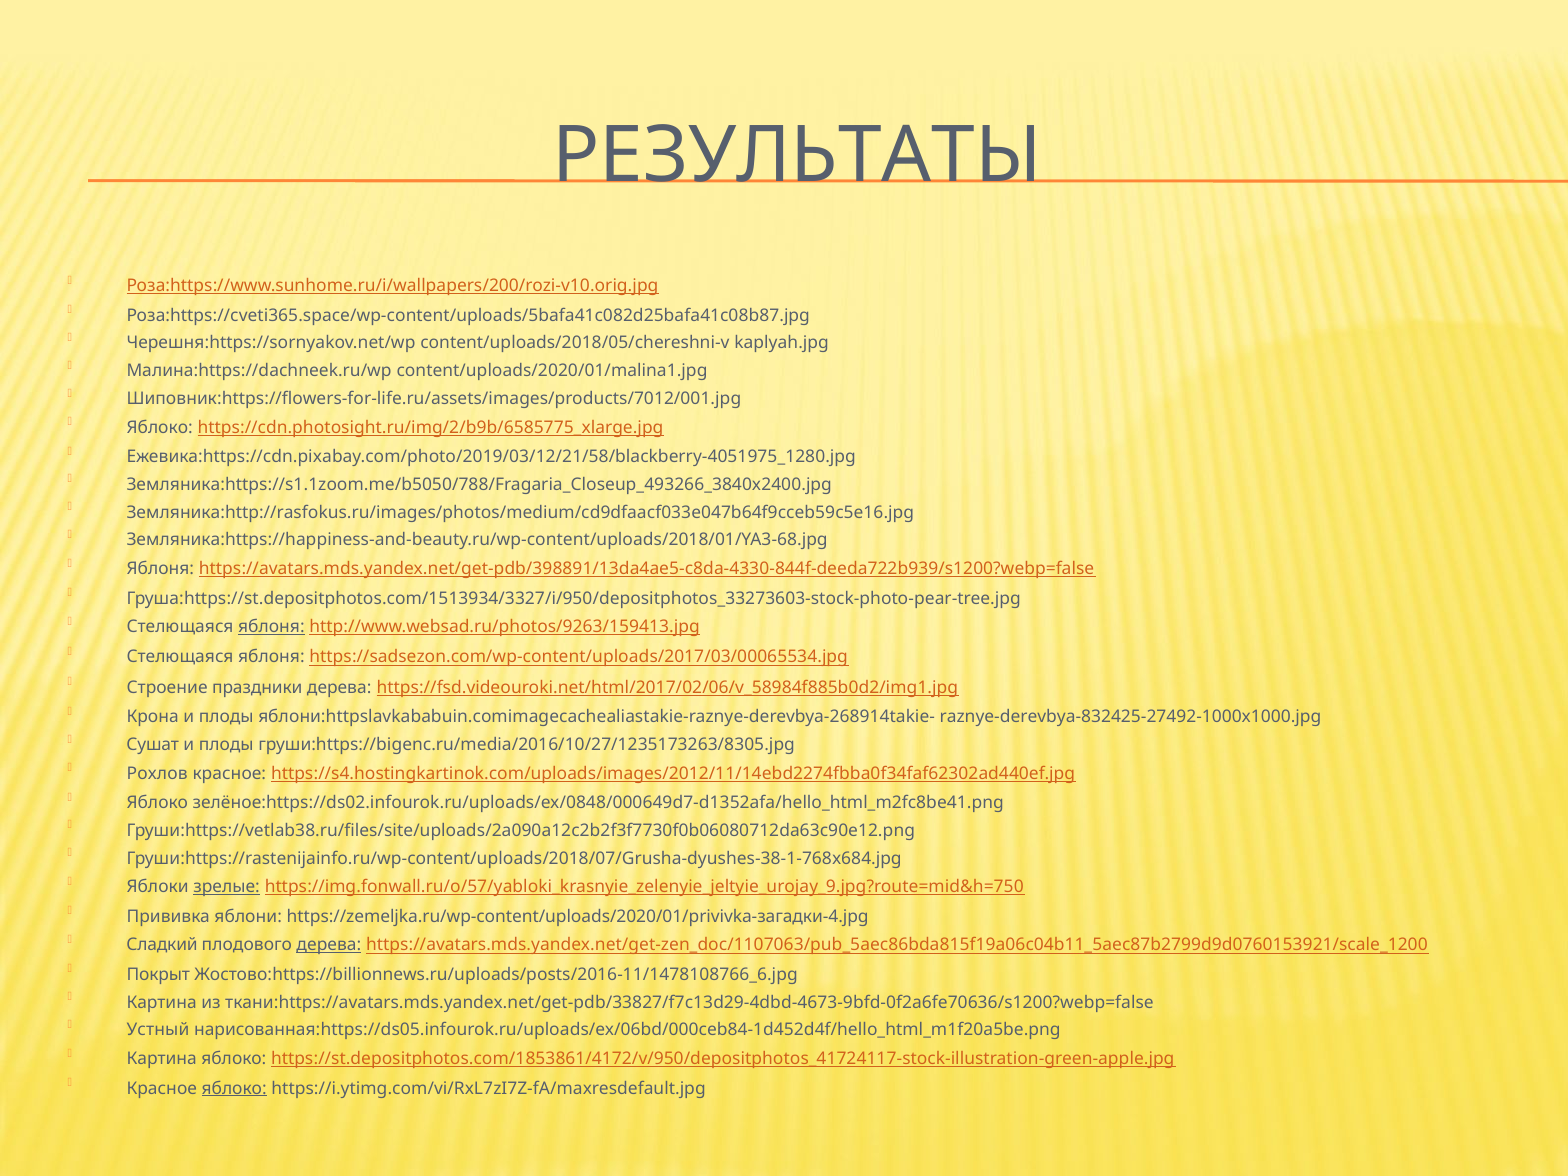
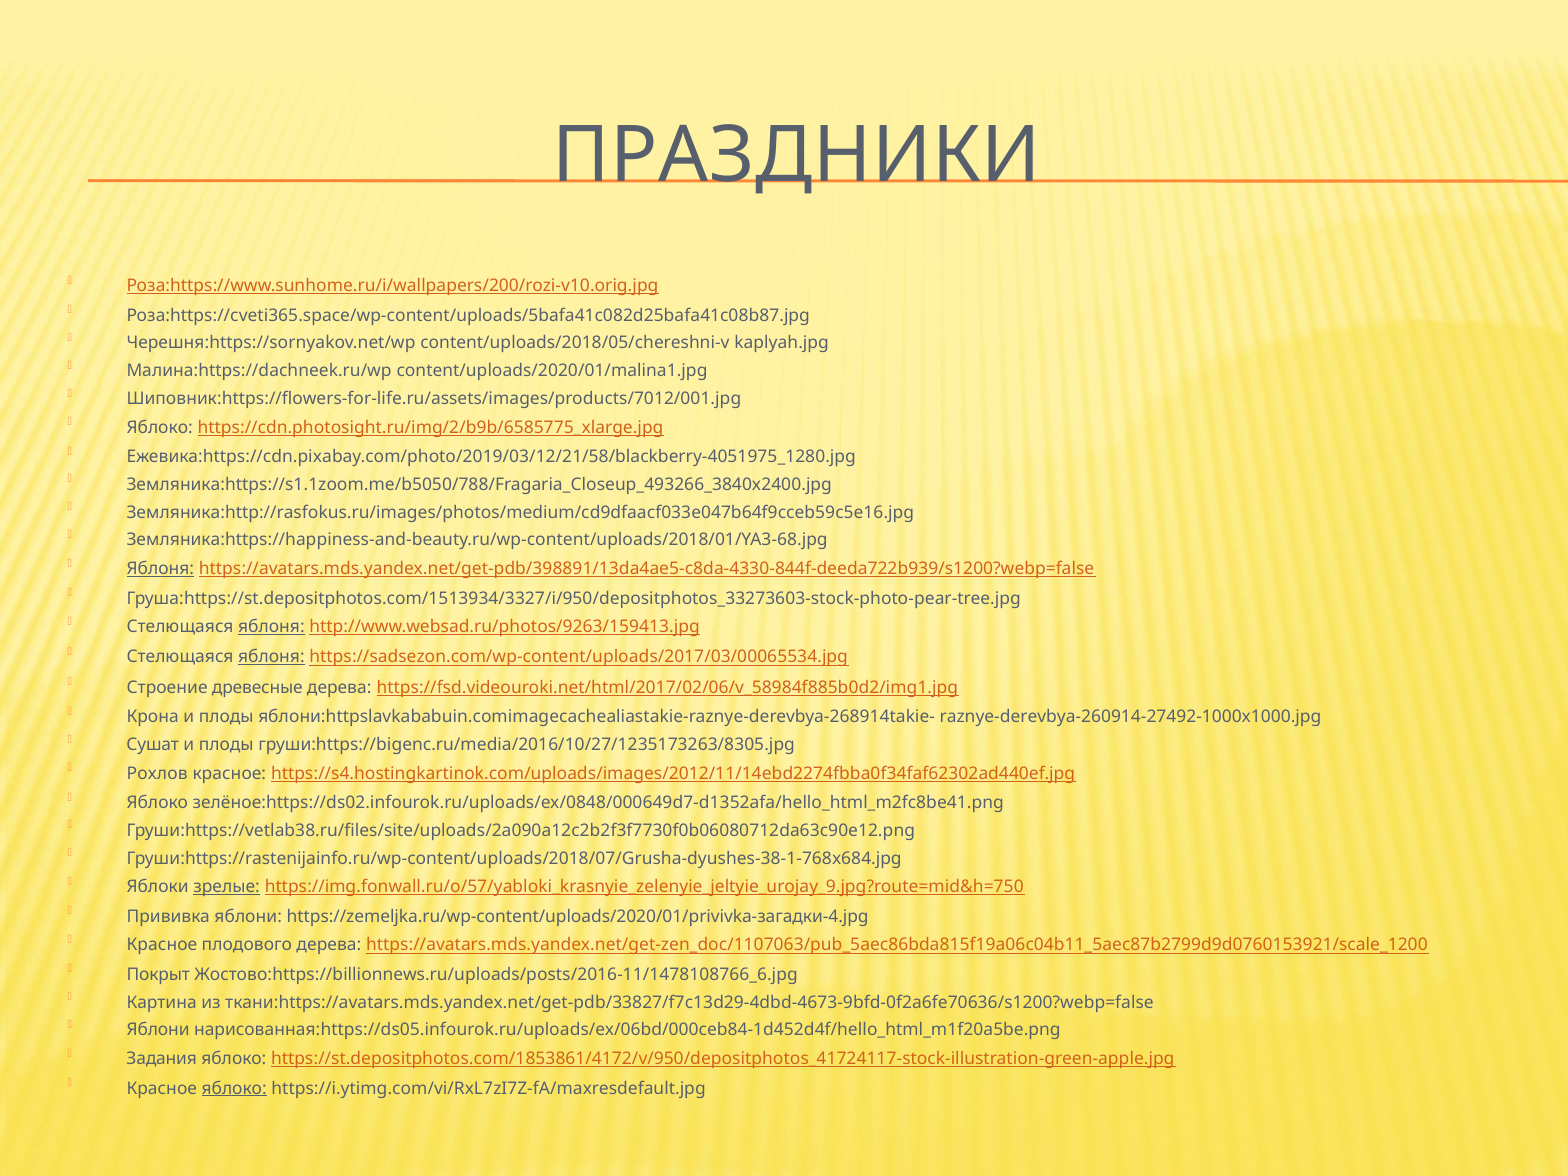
РЕЗУЛЬТАТЫ: РЕЗУЛЬТАТЫ -> ПРАЗДНИКИ
Яблоня at (160, 569) underline: none -> present
яблоня at (271, 657) underline: none -> present
праздники: праздники -> древесные
raznye-derevbya-832425-27492-1000x1000.jpg: raznye-derevbya-832425-27492-1000x1000.jpg -> raznye-derevbya-260914-27492-1000x1000.jpg
Сладкий at (162, 945): Сладкий -> Красное
дерева at (329, 945) underline: present -> none
Устный at (158, 1030): Устный -> Яблони
Картина at (162, 1059): Картина -> Задания
